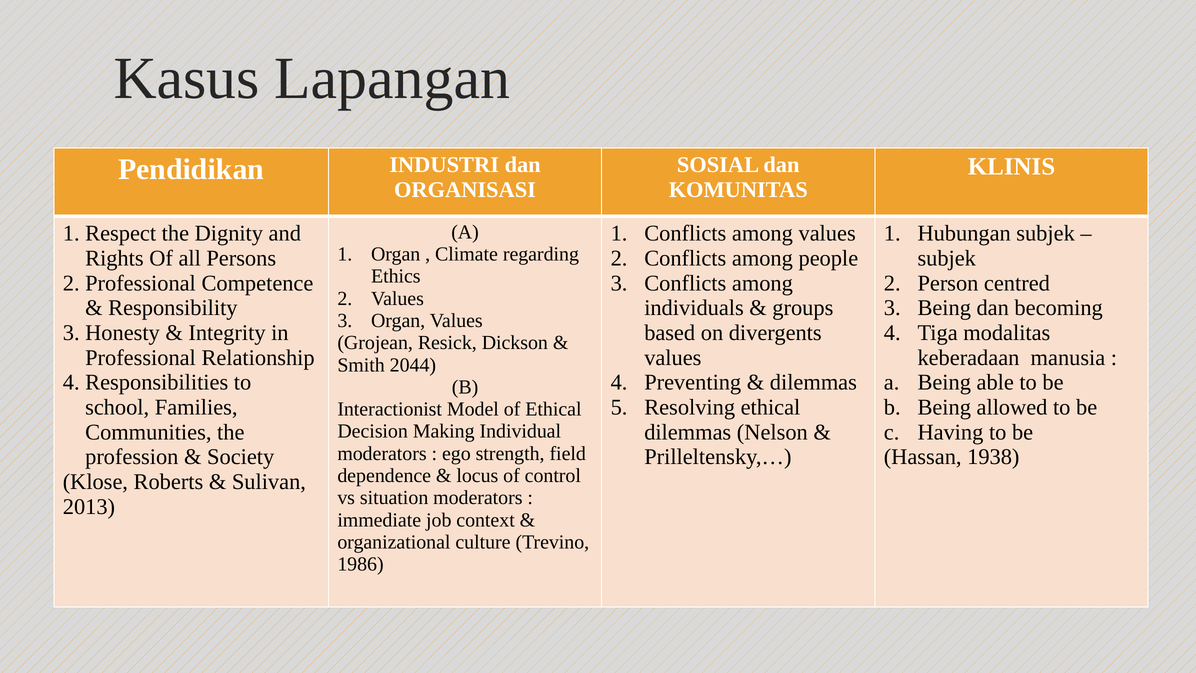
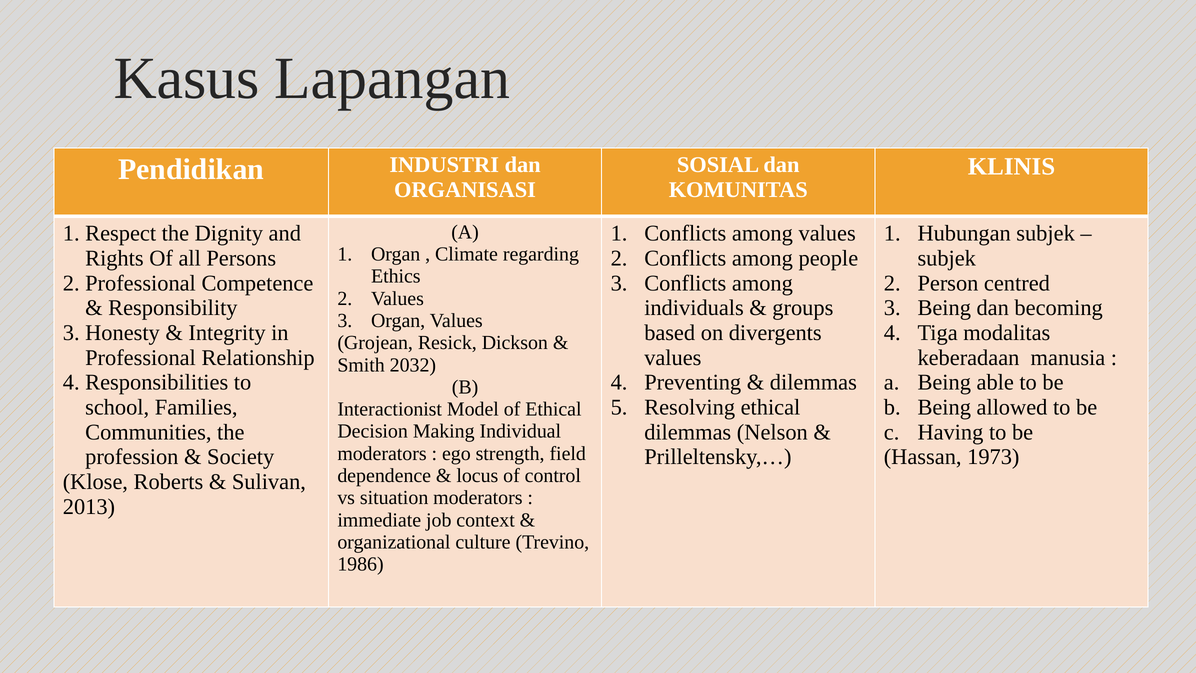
2044: 2044 -> 2032
1938: 1938 -> 1973
